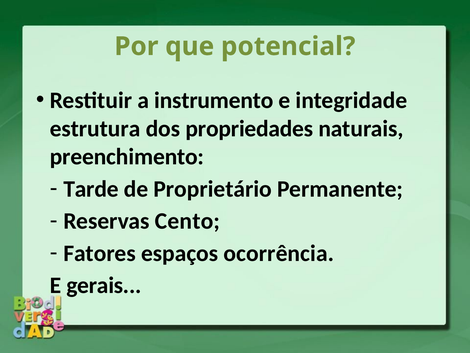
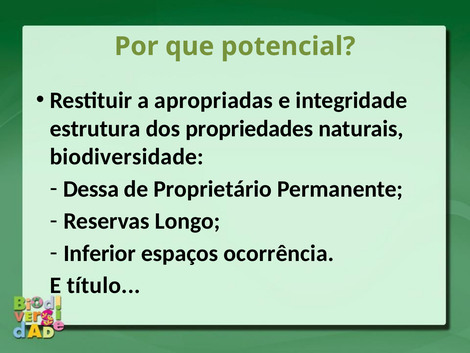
instrumento: instrumento -> apropriadas
preenchimento: preenchimento -> biodiversidade
Tarde: Tarde -> Dessa
Cento: Cento -> Longo
Fatores: Fatores -> Inferior
gerais: gerais -> título
